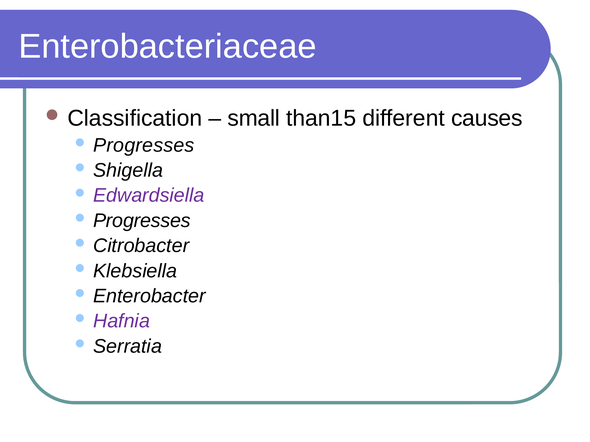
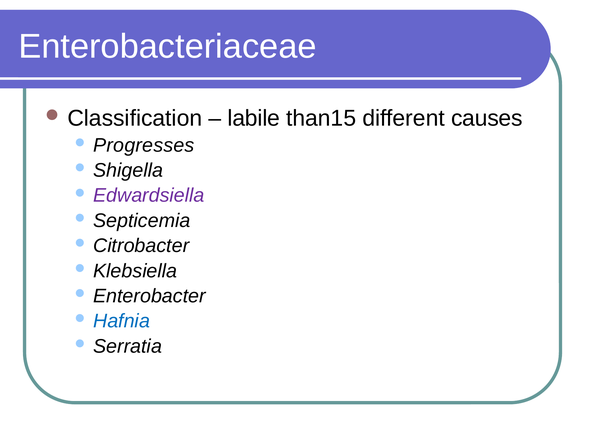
small: small -> labile
Progresses at (142, 221): Progresses -> Septicemia
Hafnia colour: purple -> blue
